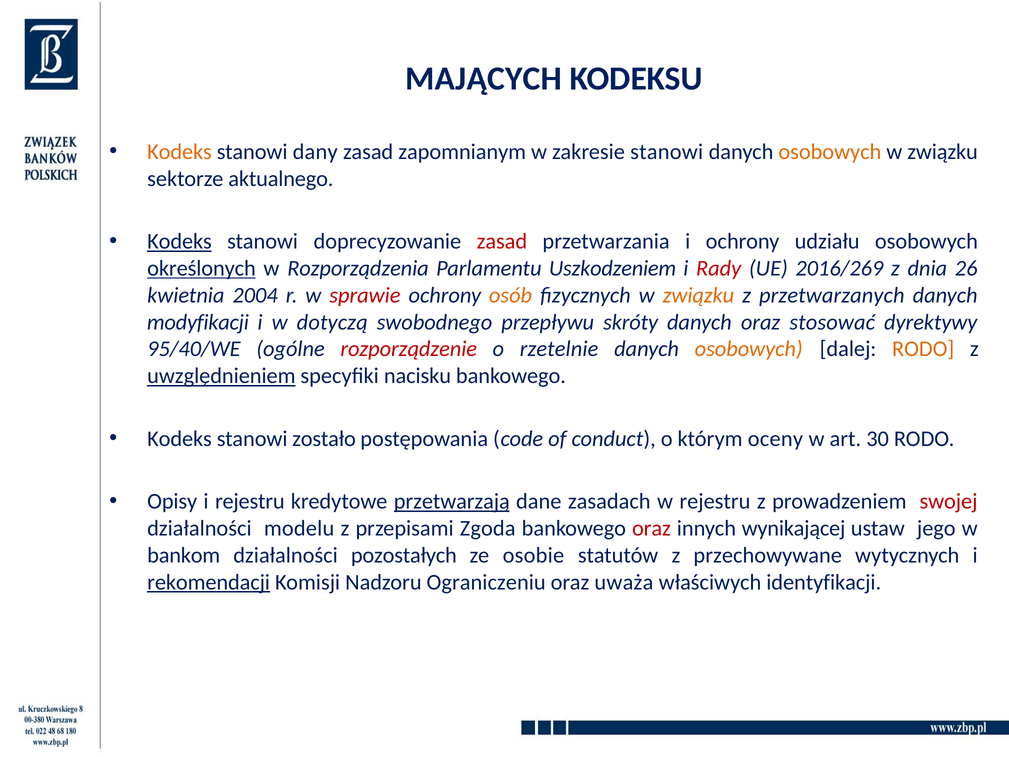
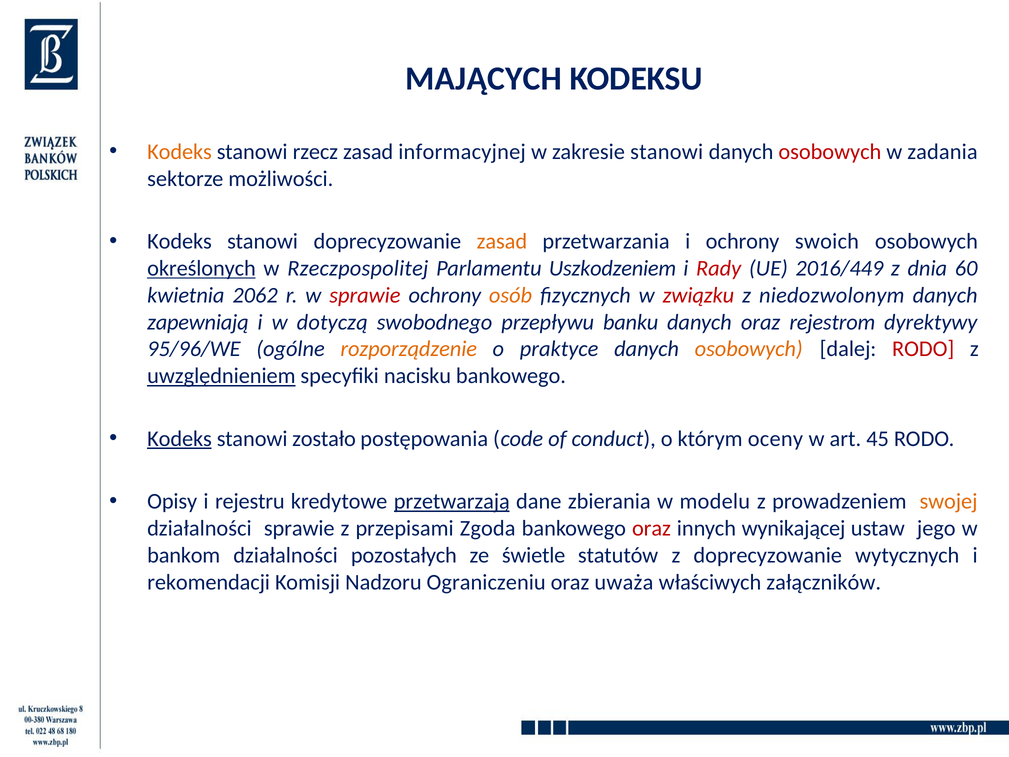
dany: dany -> rzecz
zapomnianym: zapomnianym -> informacyjnej
osobowych at (830, 152) colour: orange -> red
związku at (943, 152): związku -> zadania
aktualnego: aktualnego -> możliwości
Kodeks at (180, 241) underline: present -> none
zasad at (502, 241) colour: red -> orange
udziału: udziału -> swoich
Rozporządzenia: Rozporządzenia -> Rzeczpospolitej
2016/269: 2016/269 -> 2016/449
26: 26 -> 60
2004: 2004 -> 2062
związku at (698, 295) colour: orange -> red
przetwarzanych: przetwarzanych -> niedozwolonym
modyfikacji: modyfikacji -> zapewniają
skróty: skróty -> banku
stosować: stosować -> rejestrom
95/40/WE: 95/40/WE -> 95/96/WE
rozporządzenie colour: red -> orange
rzetelnie: rzetelnie -> praktyce
RODO at (923, 349) colour: orange -> red
Kodeks at (180, 439) underline: none -> present
30: 30 -> 45
zasadach: zasadach -> zbierania
w rejestru: rejestru -> modelu
swojej colour: red -> orange
działalności modelu: modelu -> sprawie
osobie: osobie -> świetle
z przechowywane: przechowywane -> doprecyzowanie
rekomendacji underline: present -> none
identyfikacji: identyfikacji -> załączników
